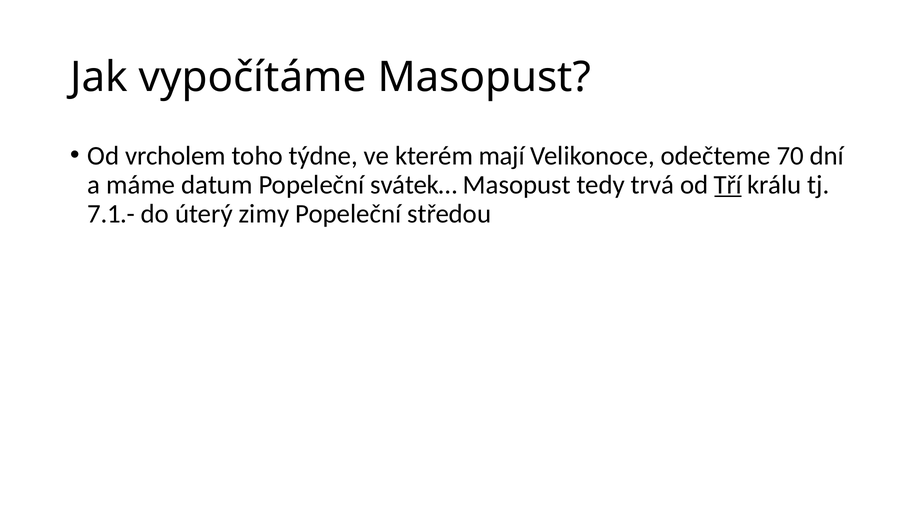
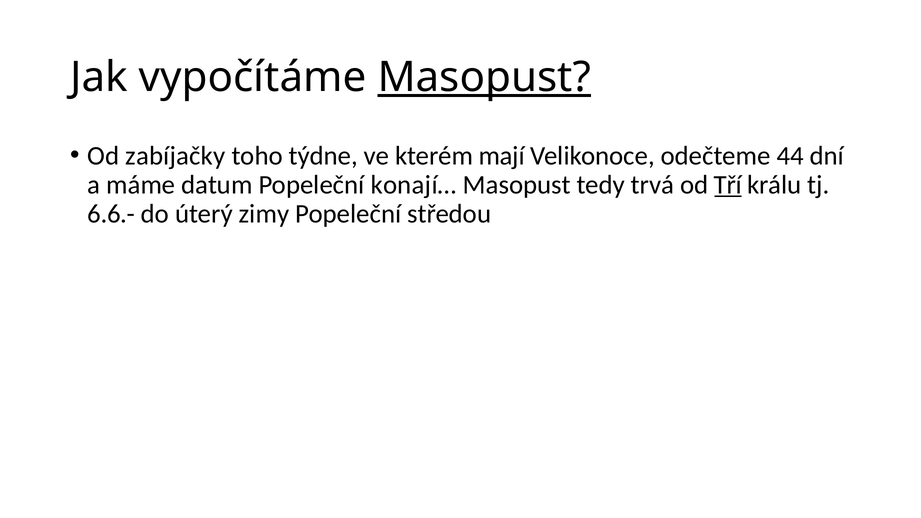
Masopust at (484, 77) underline: none -> present
vrcholem: vrcholem -> zabíjačky
70: 70 -> 44
svátek…: svátek… -> konají…
7.1.-: 7.1.- -> 6.6.-
